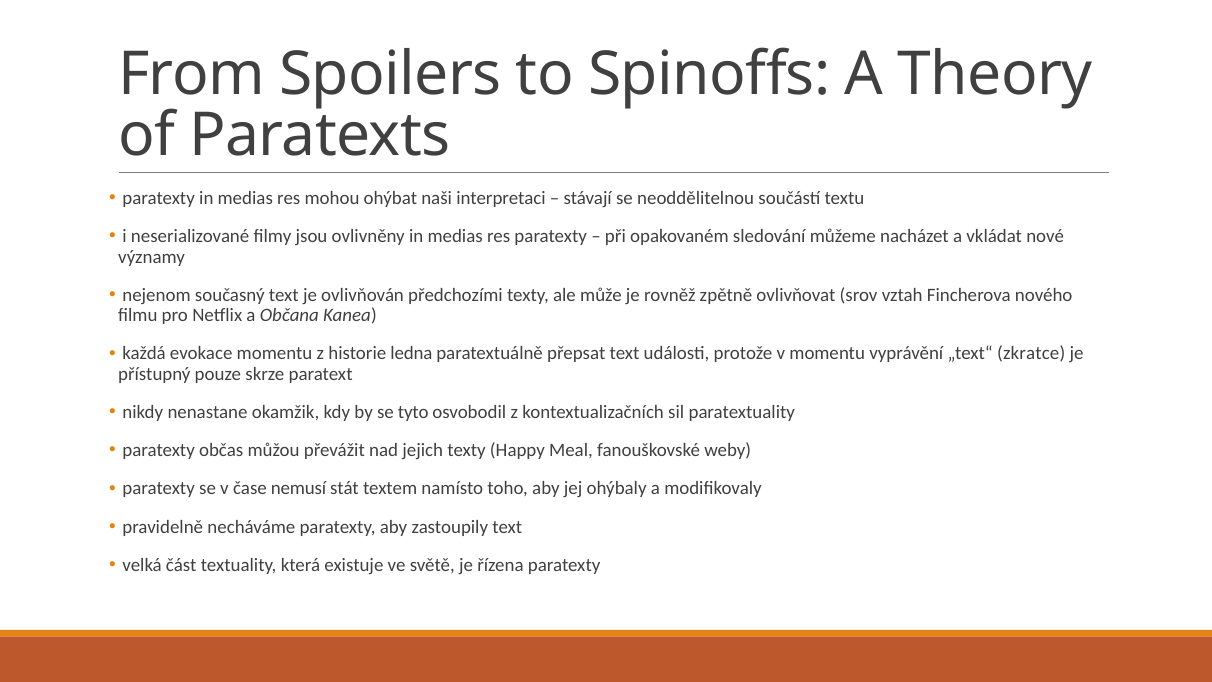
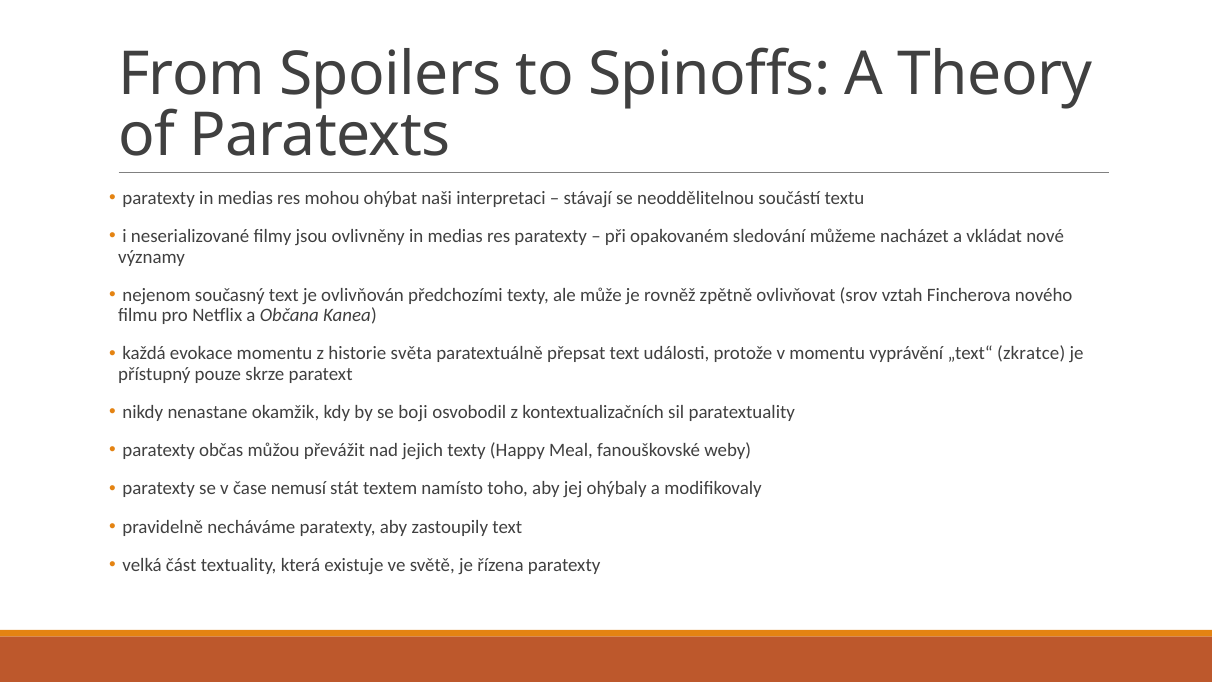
ledna: ledna -> světa
tyto: tyto -> boji
